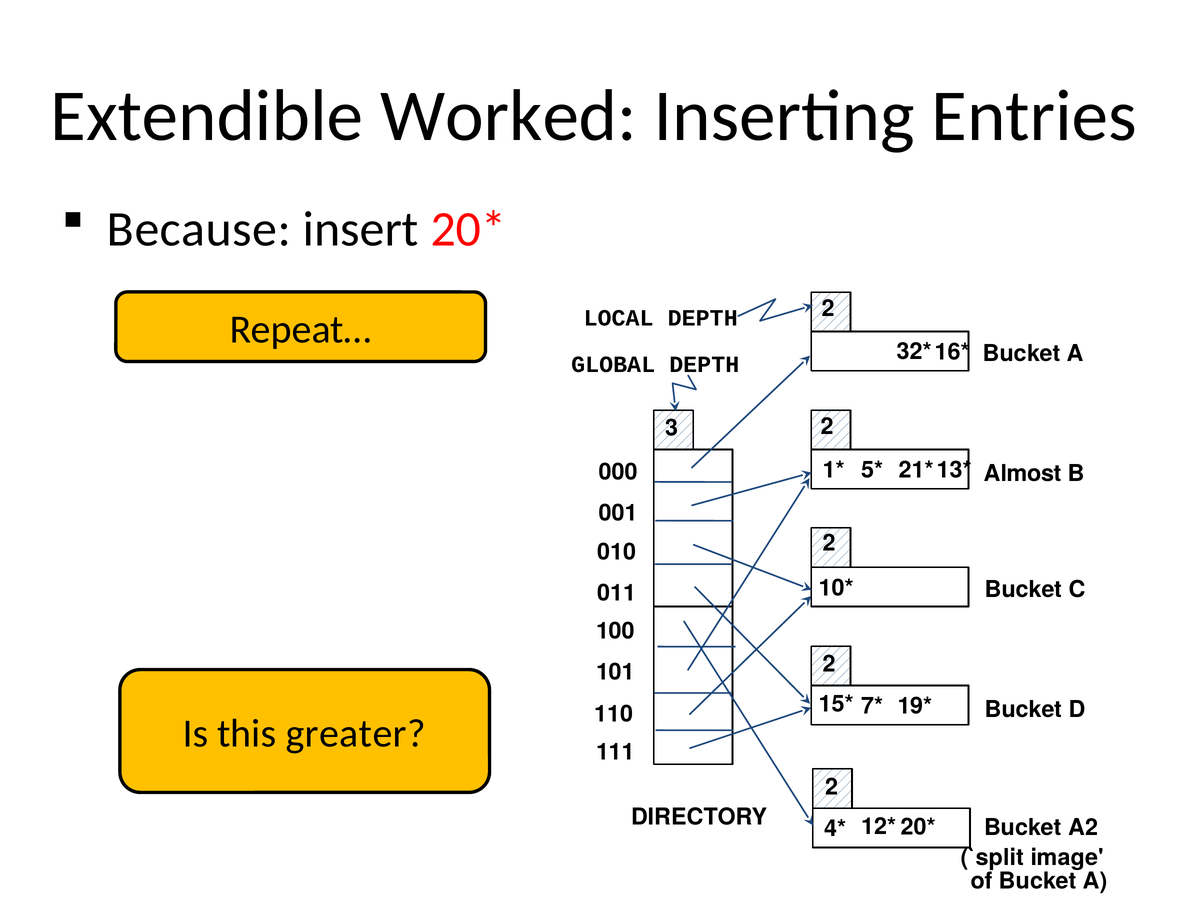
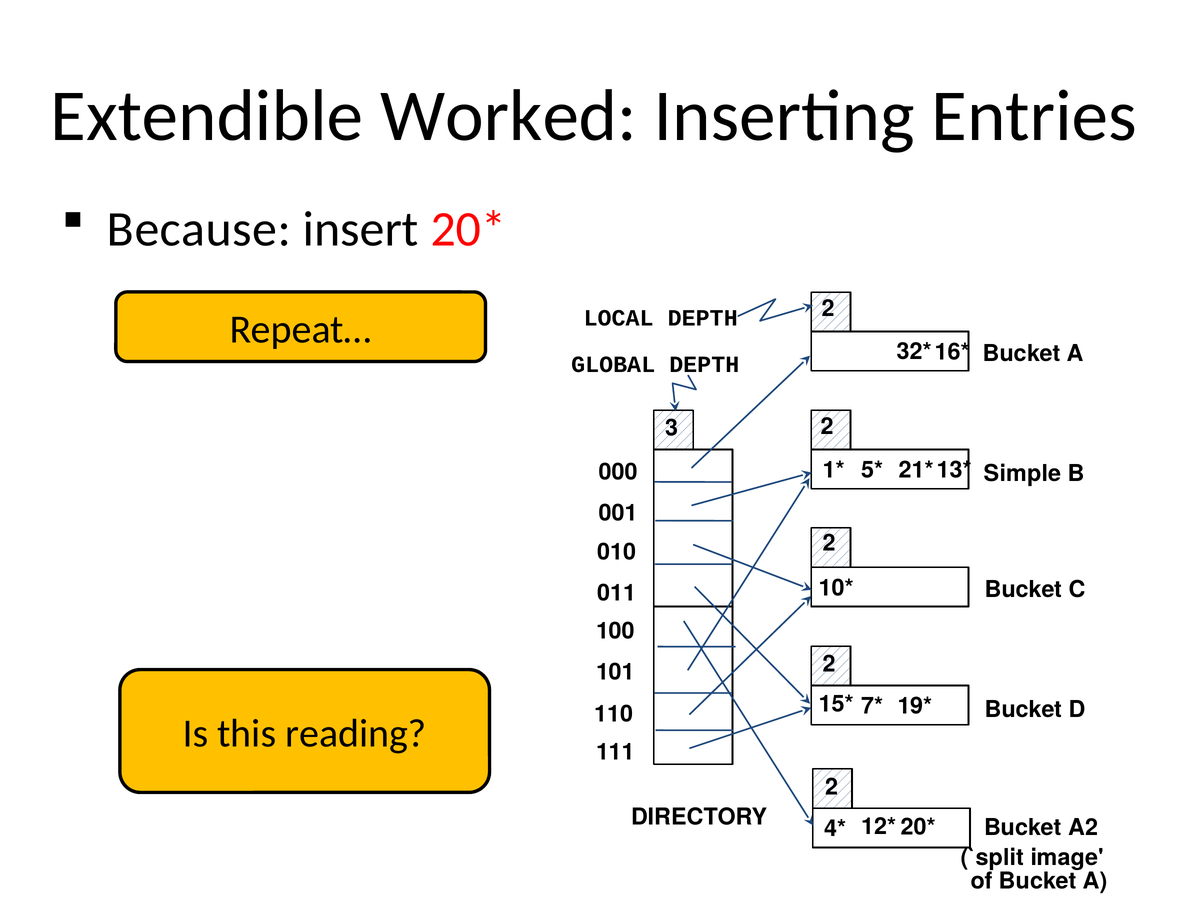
Almost: Almost -> Simple
greater: greater -> reading
